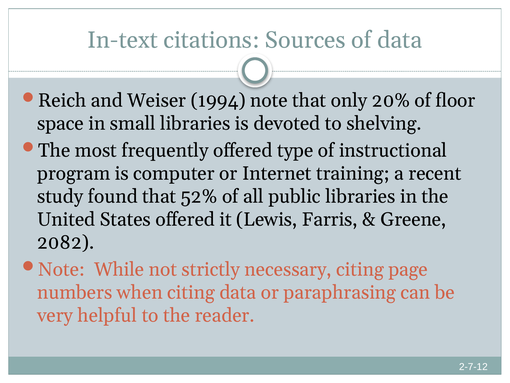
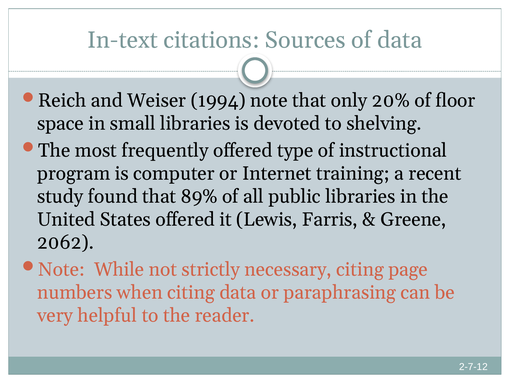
52%: 52% -> 89%
2082: 2082 -> 2062
